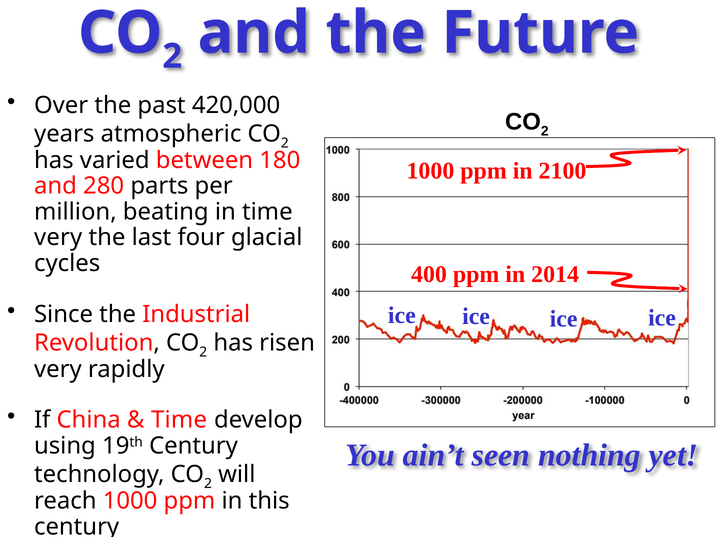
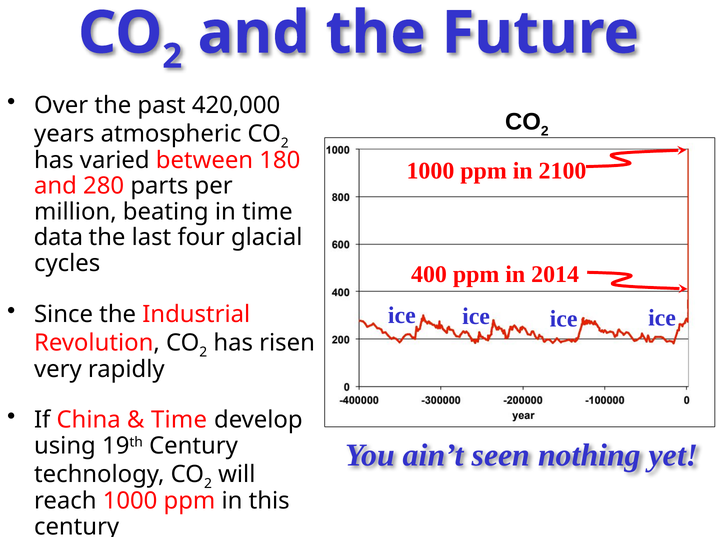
very at (58, 238): very -> data
